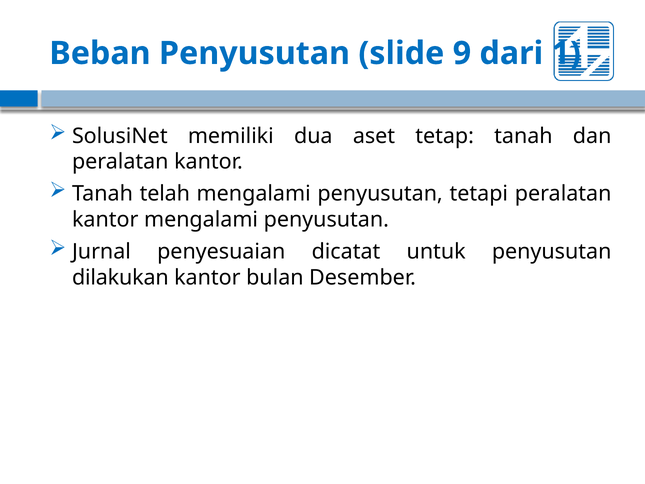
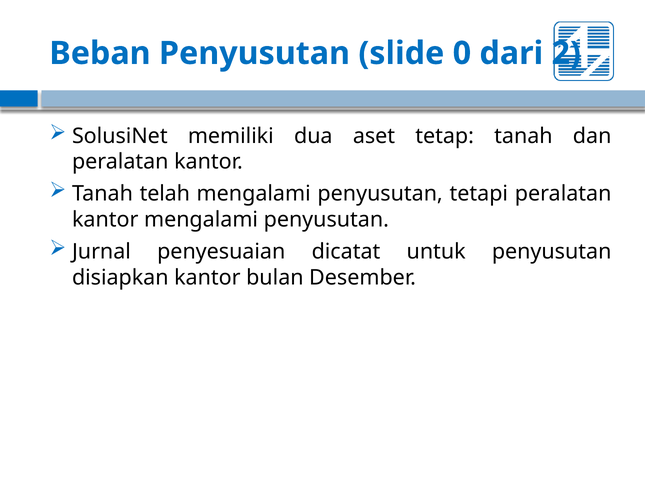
9: 9 -> 0
1: 1 -> 2
dilakukan: dilakukan -> disiapkan
